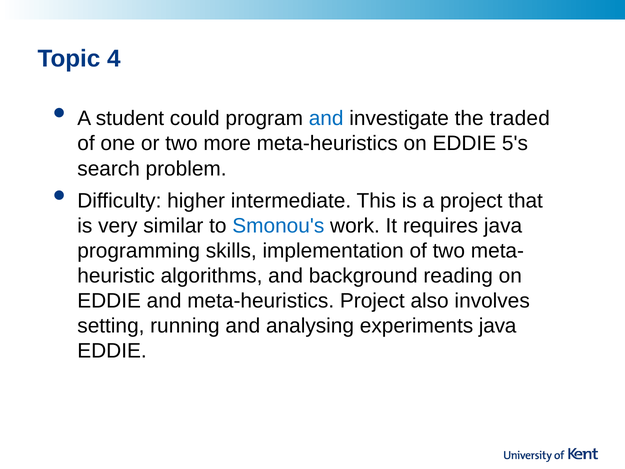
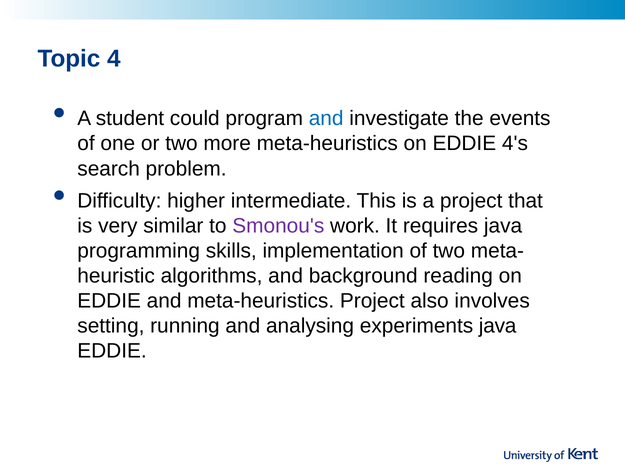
traded: traded -> events
5's: 5's -> 4's
Smonou's colour: blue -> purple
